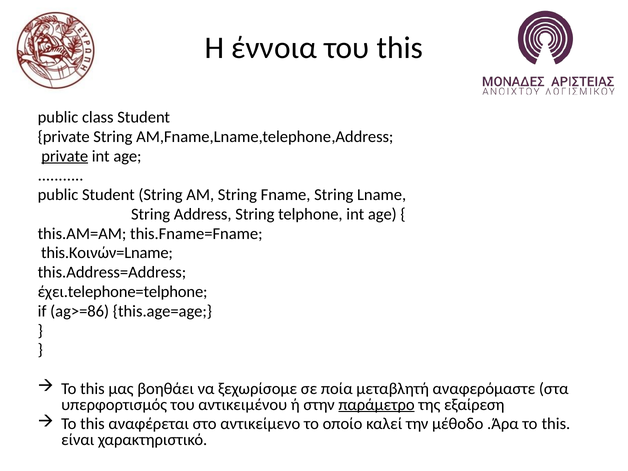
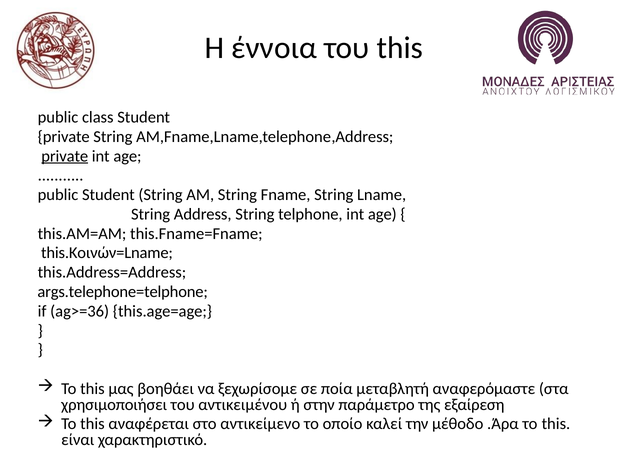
έχει.telephone=telphone: έχει.telephone=telphone -> args.telephone=telphone
ag>=86: ag>=86 -> ag>=36
υπερφορτισμός: υπερφορτισμός -> χρησιμοποιήσει
παράμετρο underline: present -> none
